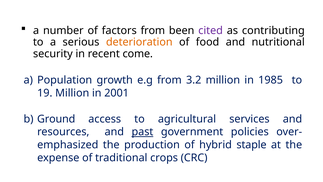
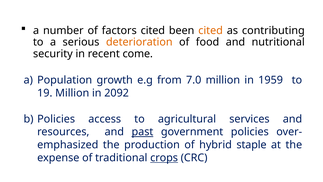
factors from: from -> cited
cited at (211, 30) colour: purple -> orange
3.2: 3.2 -> 7.0
1985: 1985 -> 1959
2001: 2001 -> 2092
Ground at (56, 119): Ground -> Policies
crops underline: none -> present
